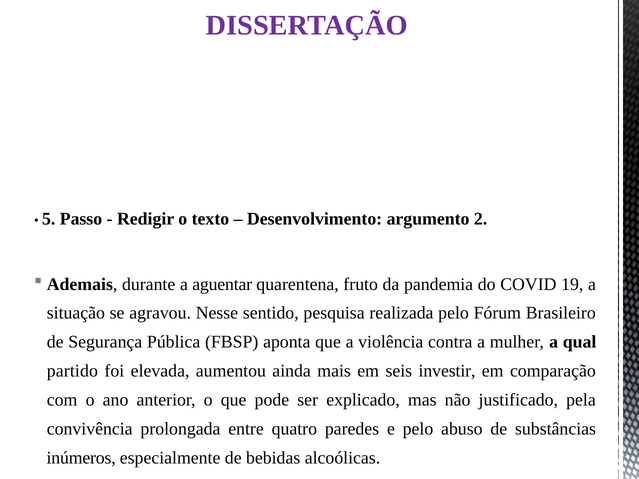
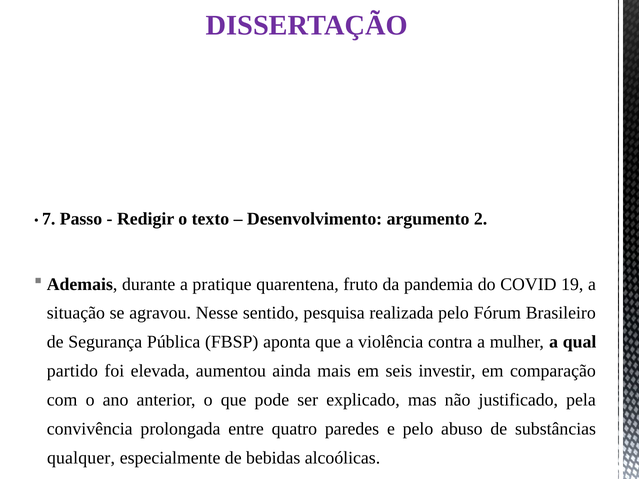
5: 5 -> 7
aguentar: aguentar -> pratique
inúmeros: inúmeros -> qualquer
